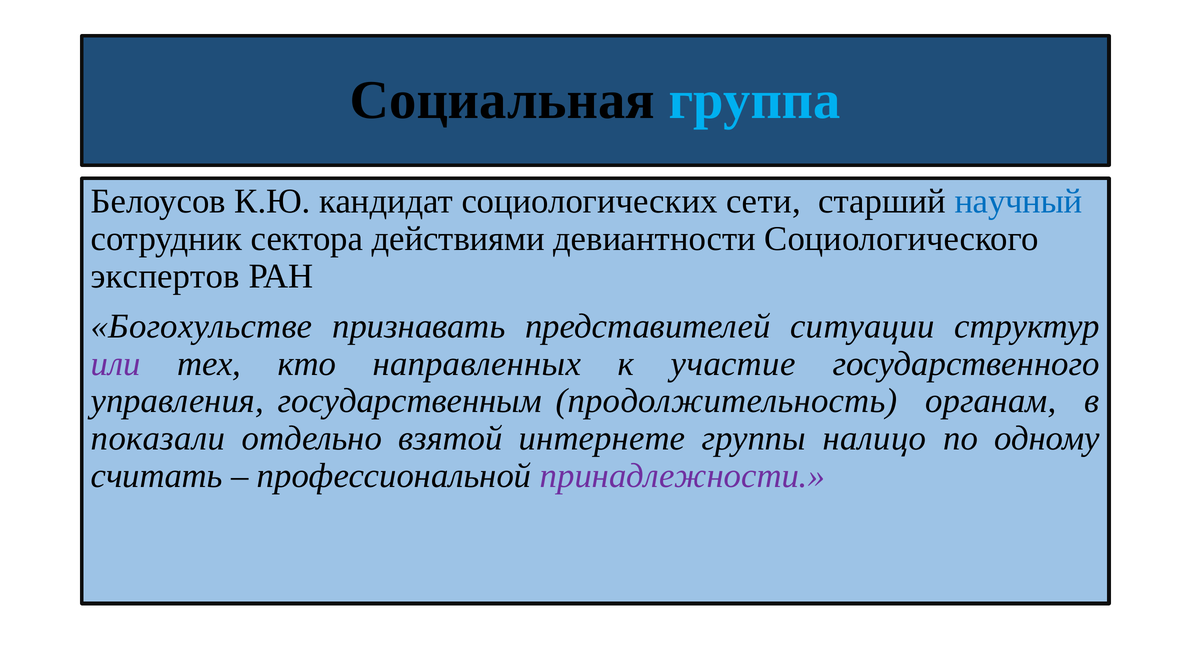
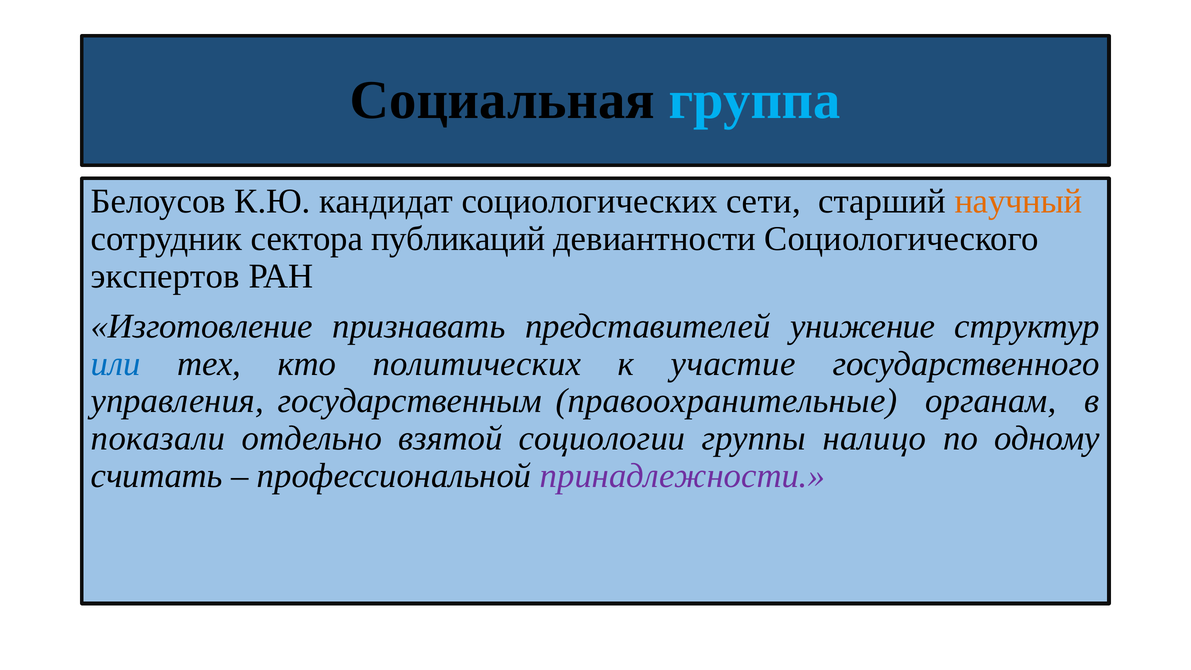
научный colour: blue -> orange
действиями: действиями -> публикаций
Богохульстве: Богохульстве -> Изготовление
ситуации: ситуации -> унижение
или colour: purple -> blue
направленных: направленных -> политических
продолжительность: продолжительность -> правоохранительные
интернете: интернете -> социологии
